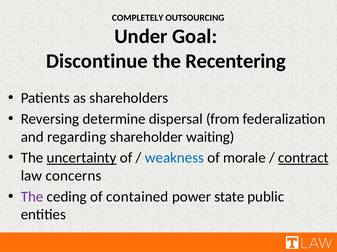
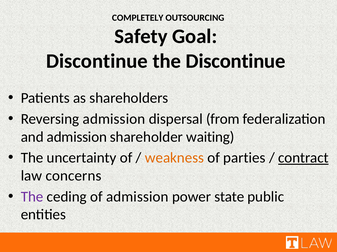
Under: Under -> Safety
the Recentering: Recentering -> Discontinue
Reversing determine: determine -> admission
and regarding: regarding -> admission
uncertainty underline: present -> none
weakness colour: blue -> orange
morale: morale -> parties
of contained: contained -> admission
